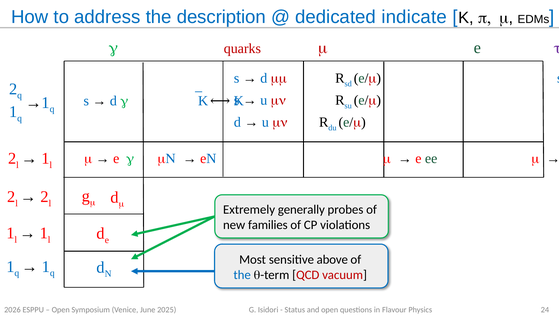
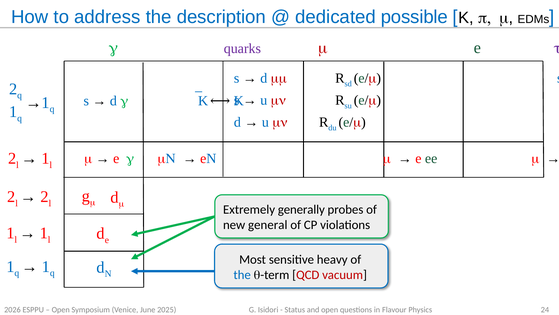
indicate: indicate -> possible
quarks colour: red -> purple
families: families -> general
above: above -> heavy
